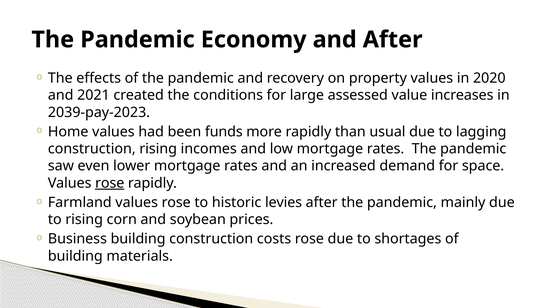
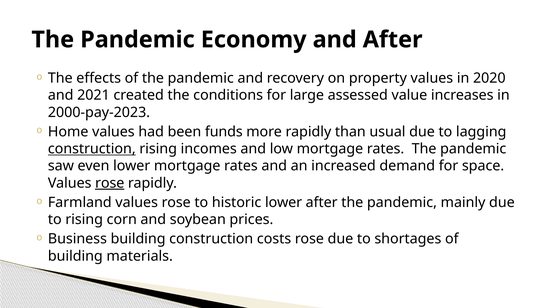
2039-pay-2023: 2039-pay-2023 -> 2000-pay-2023
construction at (92, 149) underline: none -> present
historic levies: levies -> lower
